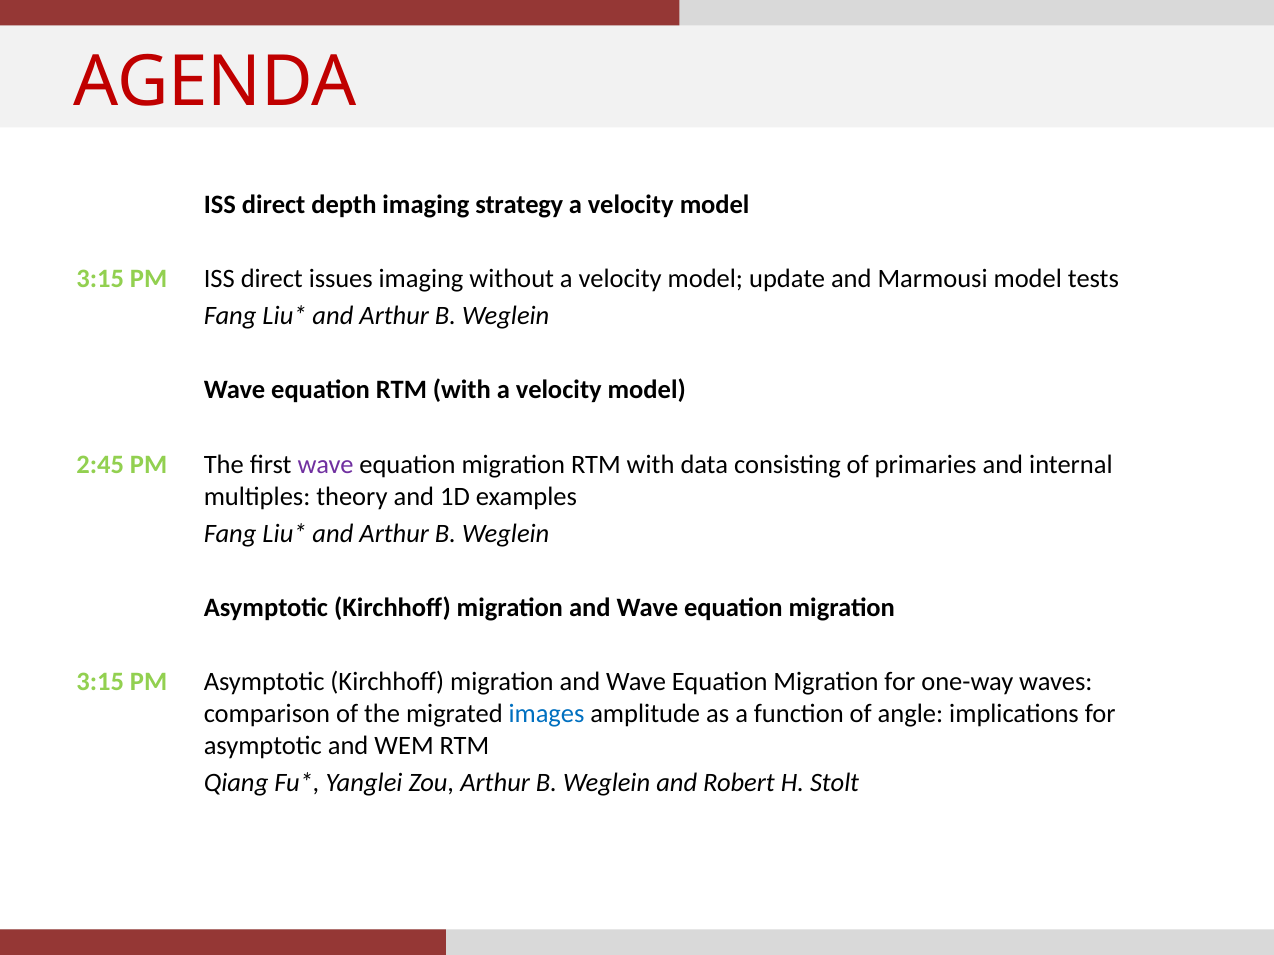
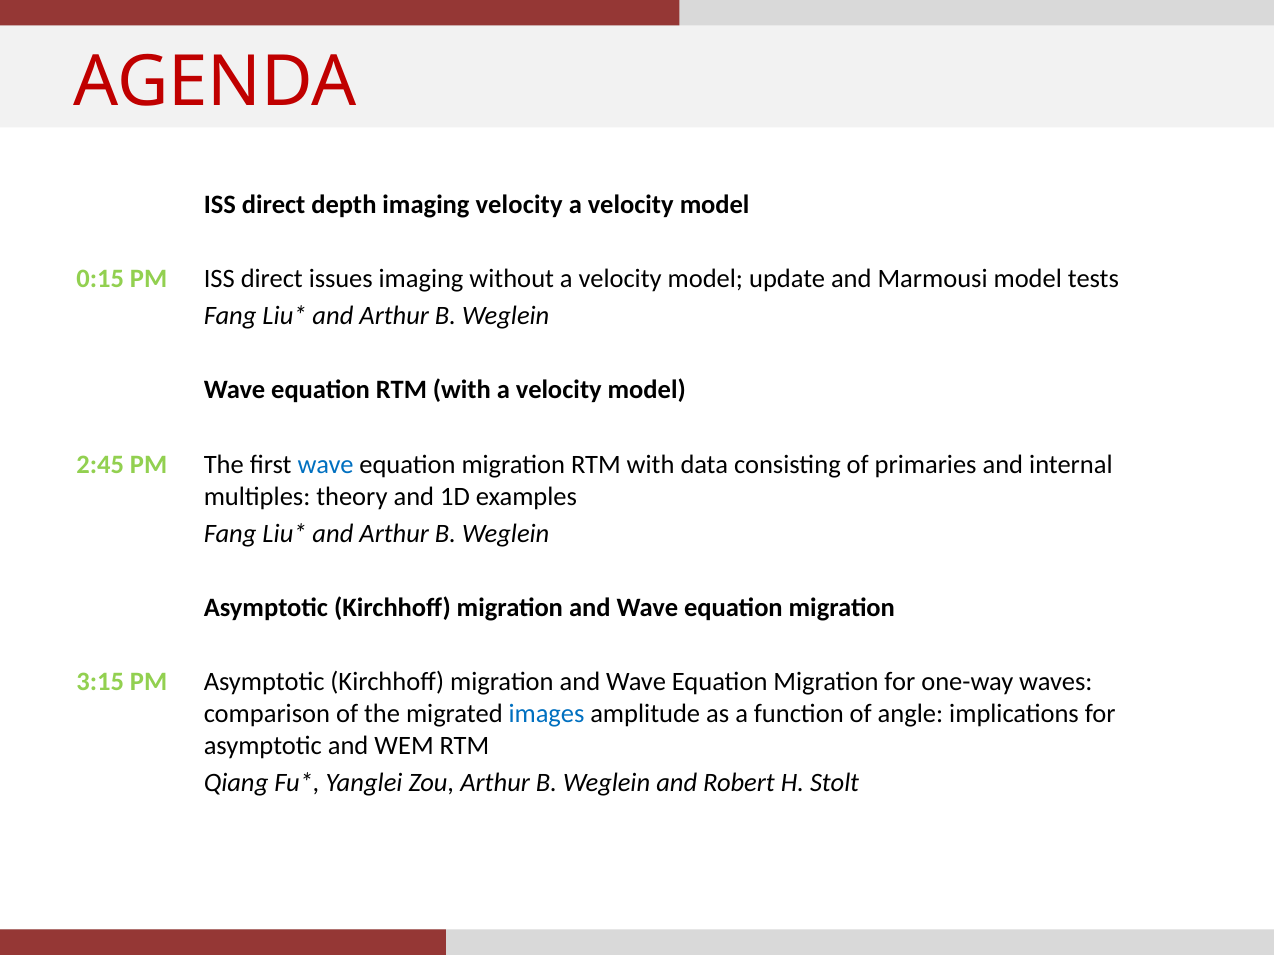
imaging strategy: strategy -> velocity
3:15 at (100, 279): 3:15 -> 0:15
wave at (326, 465) colour: purple -> blue
